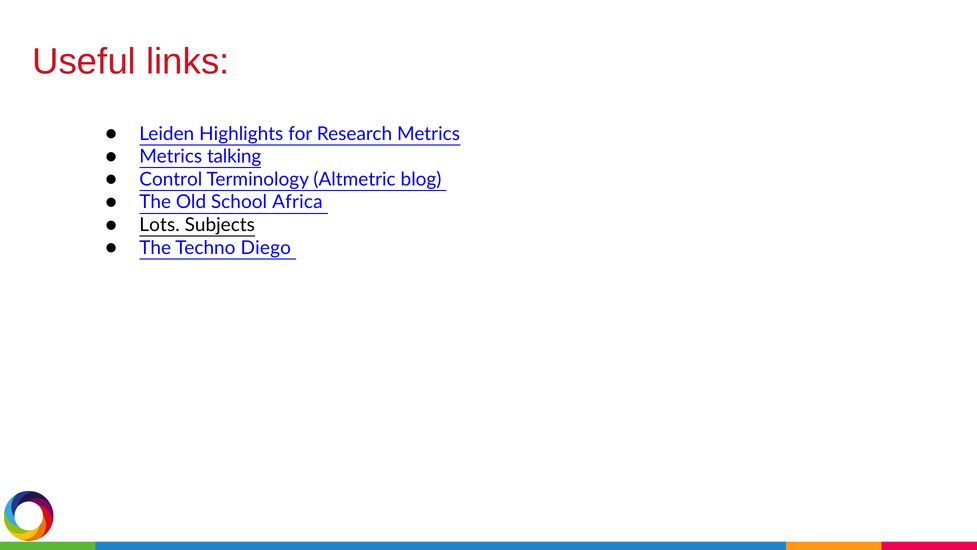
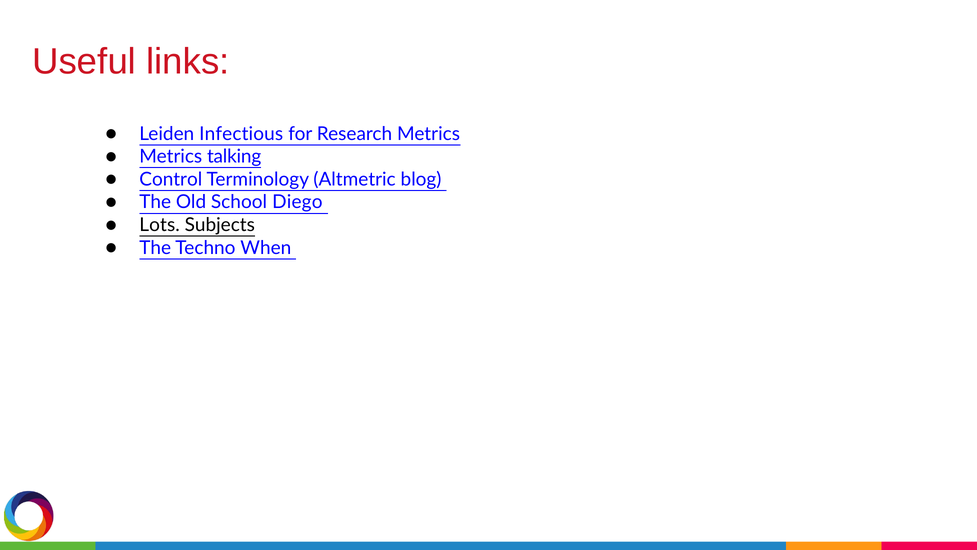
Highlights: Highlights -> Infectious
Africa: Africa -> Diego
Diego: Diego -> When
